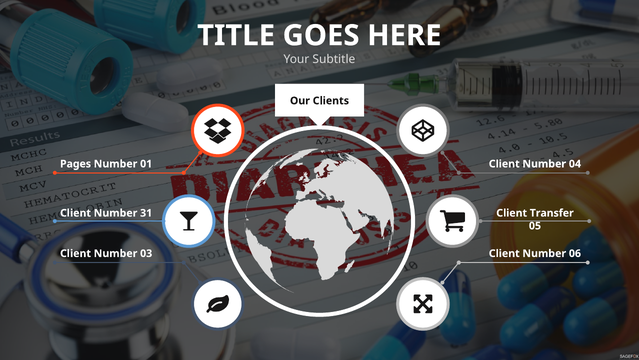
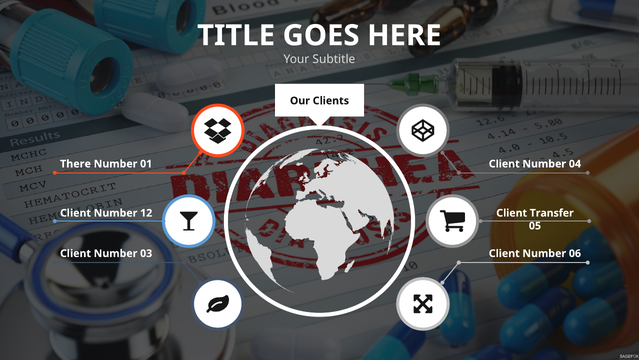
Pages: Pages -> There
31: 31 -> 12
